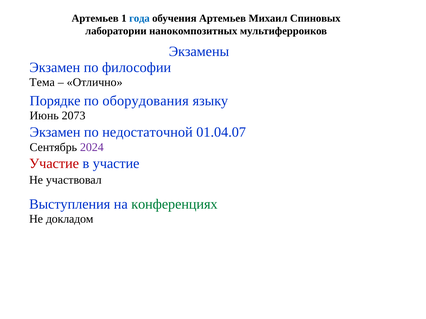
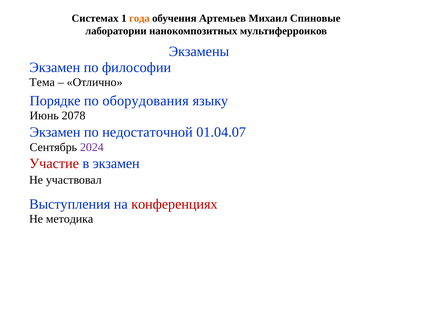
Артемьев at (95, 18): Артемьев -> Системах
года colour: blue -> orange
Спиновых: Спиновых -> Спиновые
2073: 2073 -> 2078
в участие: участие -> экзамен
конференциях colour: green -> red
докладом: докладом -> методика
